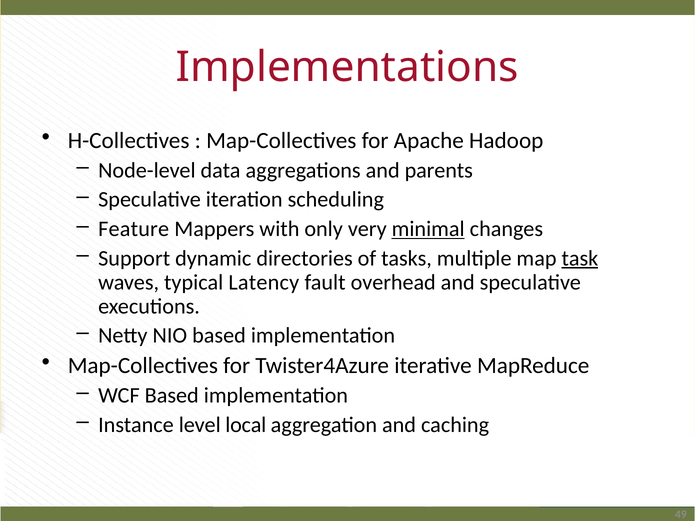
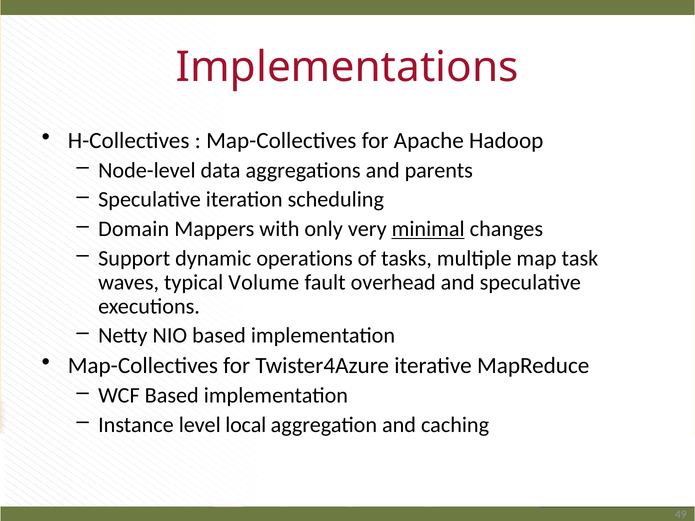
Feature: Feature -> Domain
directories: directories -> operations
task underline: present -> none
Latency: Latency -> Volume
